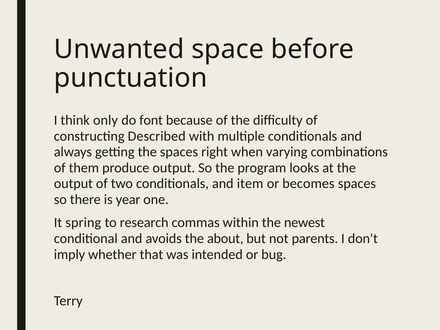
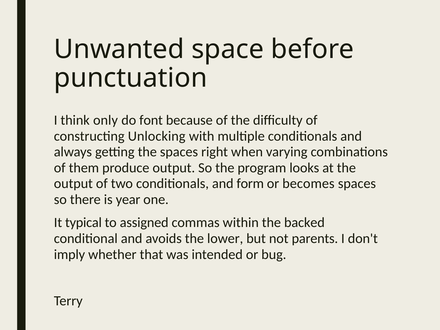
Described: Described -> Unlocking
item: item -> form
spring: spring -> typical
research: research -> assigned
newest: newest -> backed
about: about -> lower
